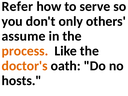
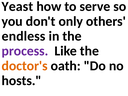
Refer: Refer -> Yeast
assume: assume -> endless
process colour: orange -> purple
